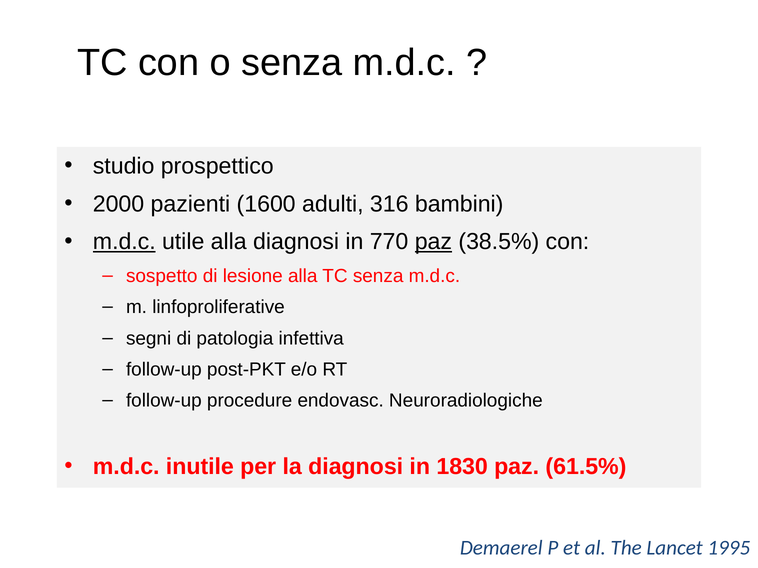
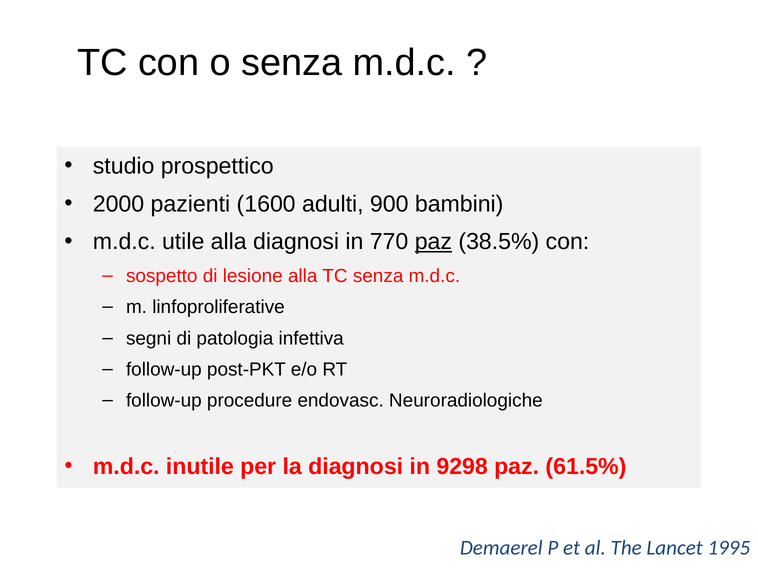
316: 316 -> 900
m.d.c at (124, 242) underline: present -> none
1830: 1830 -> 9298
